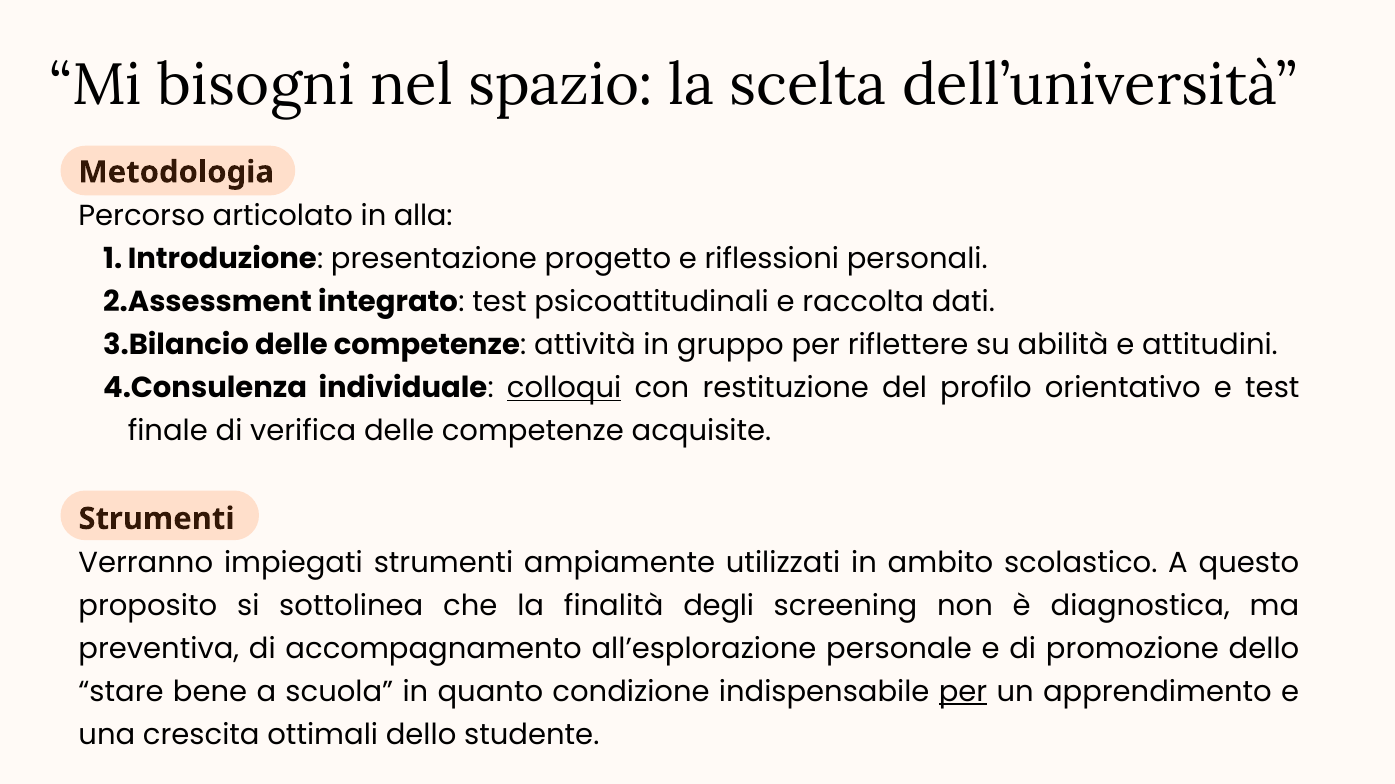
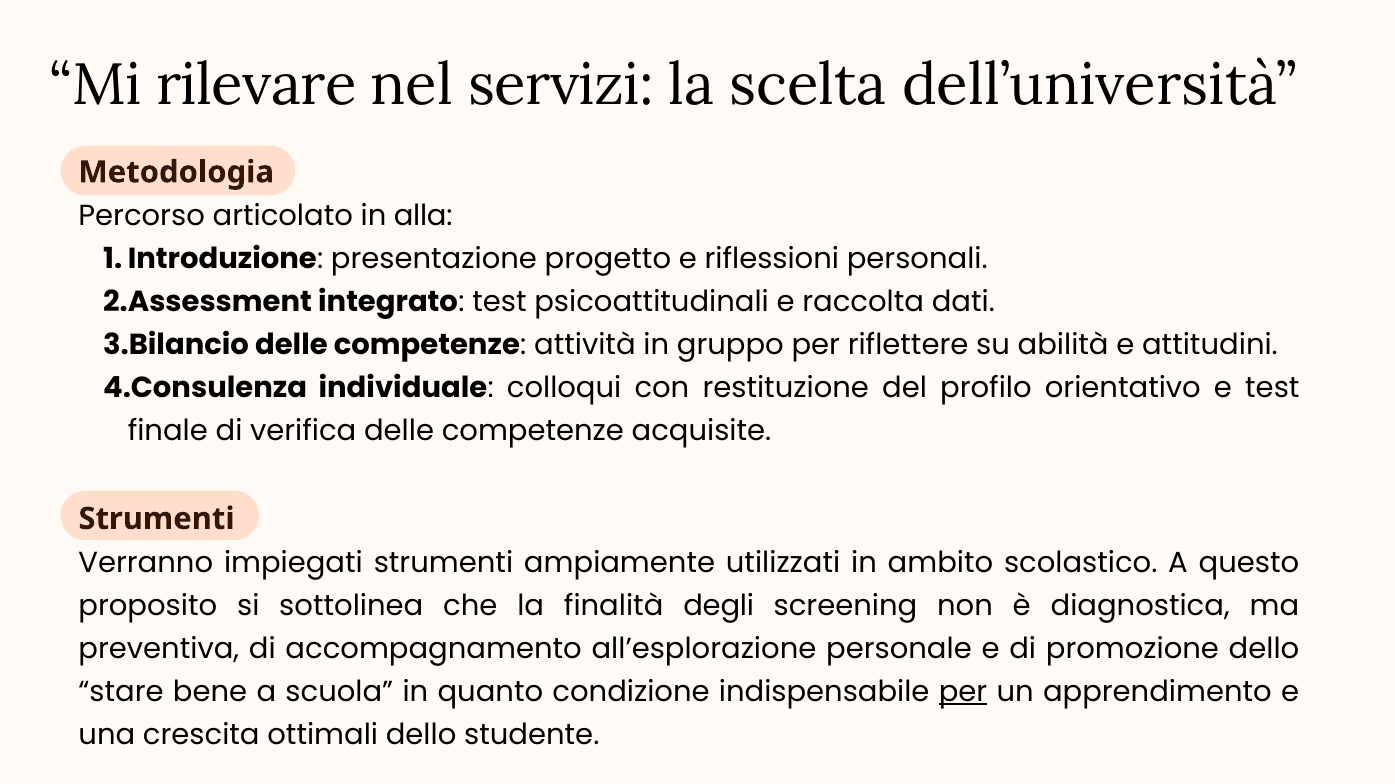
bisogni: bisogni -> rilevare
spazio: spazio -> servizi
colloqui underline: present -> none
